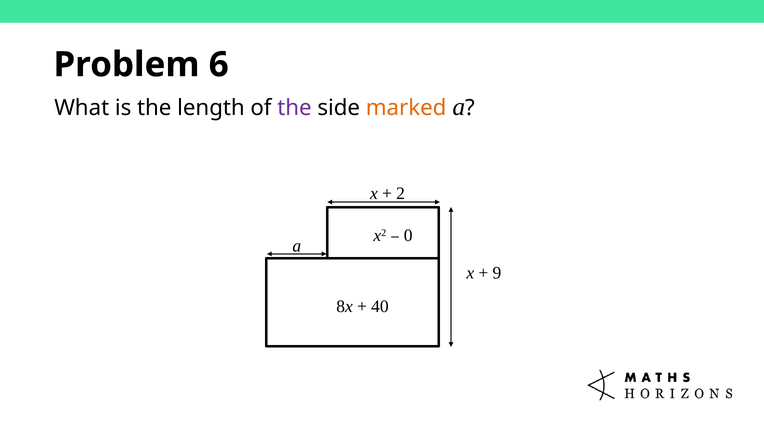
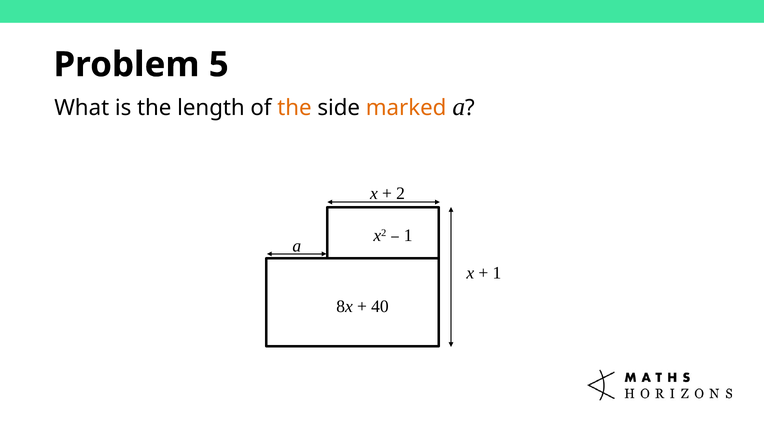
6: 6 -> 5
the at (294, 108) colour: purple -> orange
0 at (408, 235): 0 -> 1
9 at (497, 273): 9 -> 1
